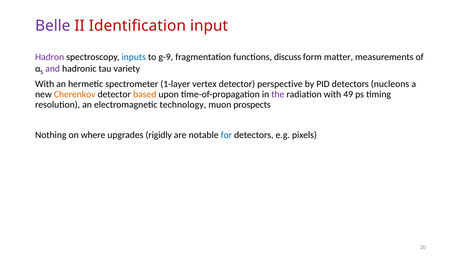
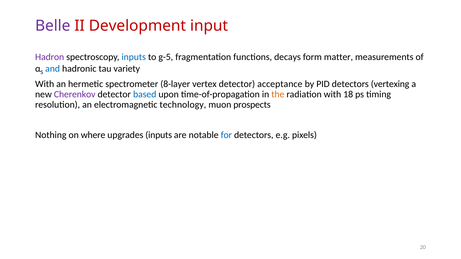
Identification: Identification -> Development
g-9: g-9 -> g-5
discuss: discuss -> decays
and colour: purple -> blue
1-layer: 1-layer -> 8-layer
perspective: perspective -> acceptance
nucleons: nucleons -> vertexing
Cherenkov colour: orange -> purple
based colour: orange -> blue
the colour: purple -> orange
49: 49 -> 18
upgrades rigidly: rigidly -> inputs
